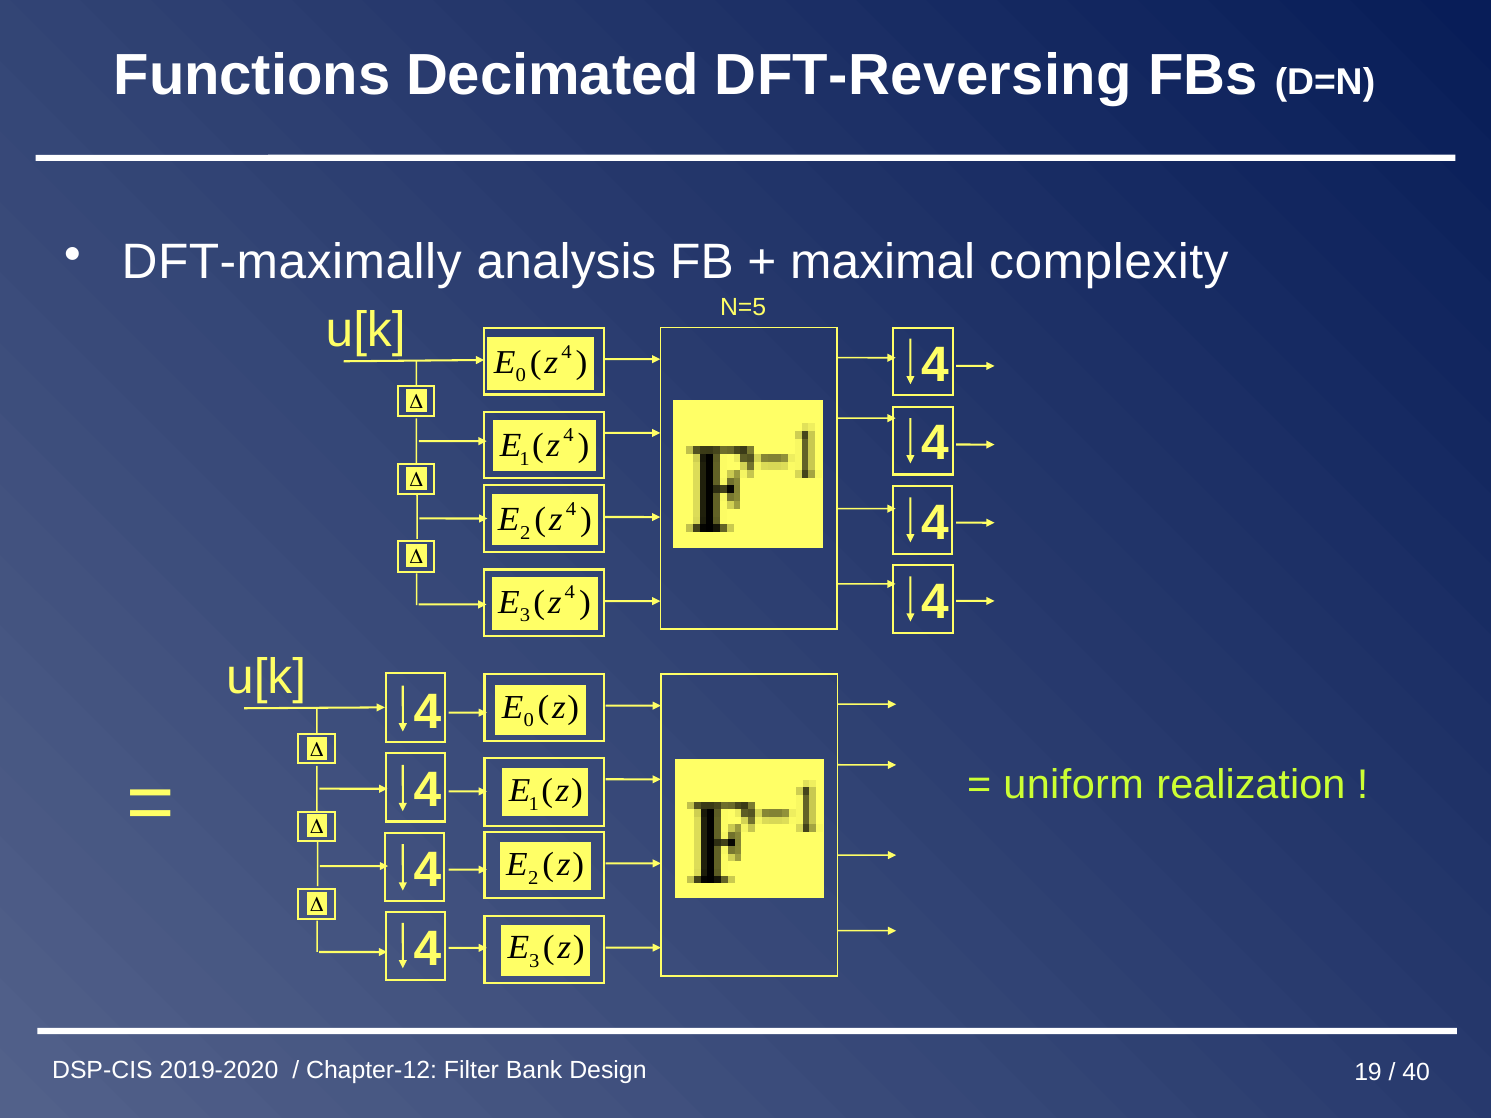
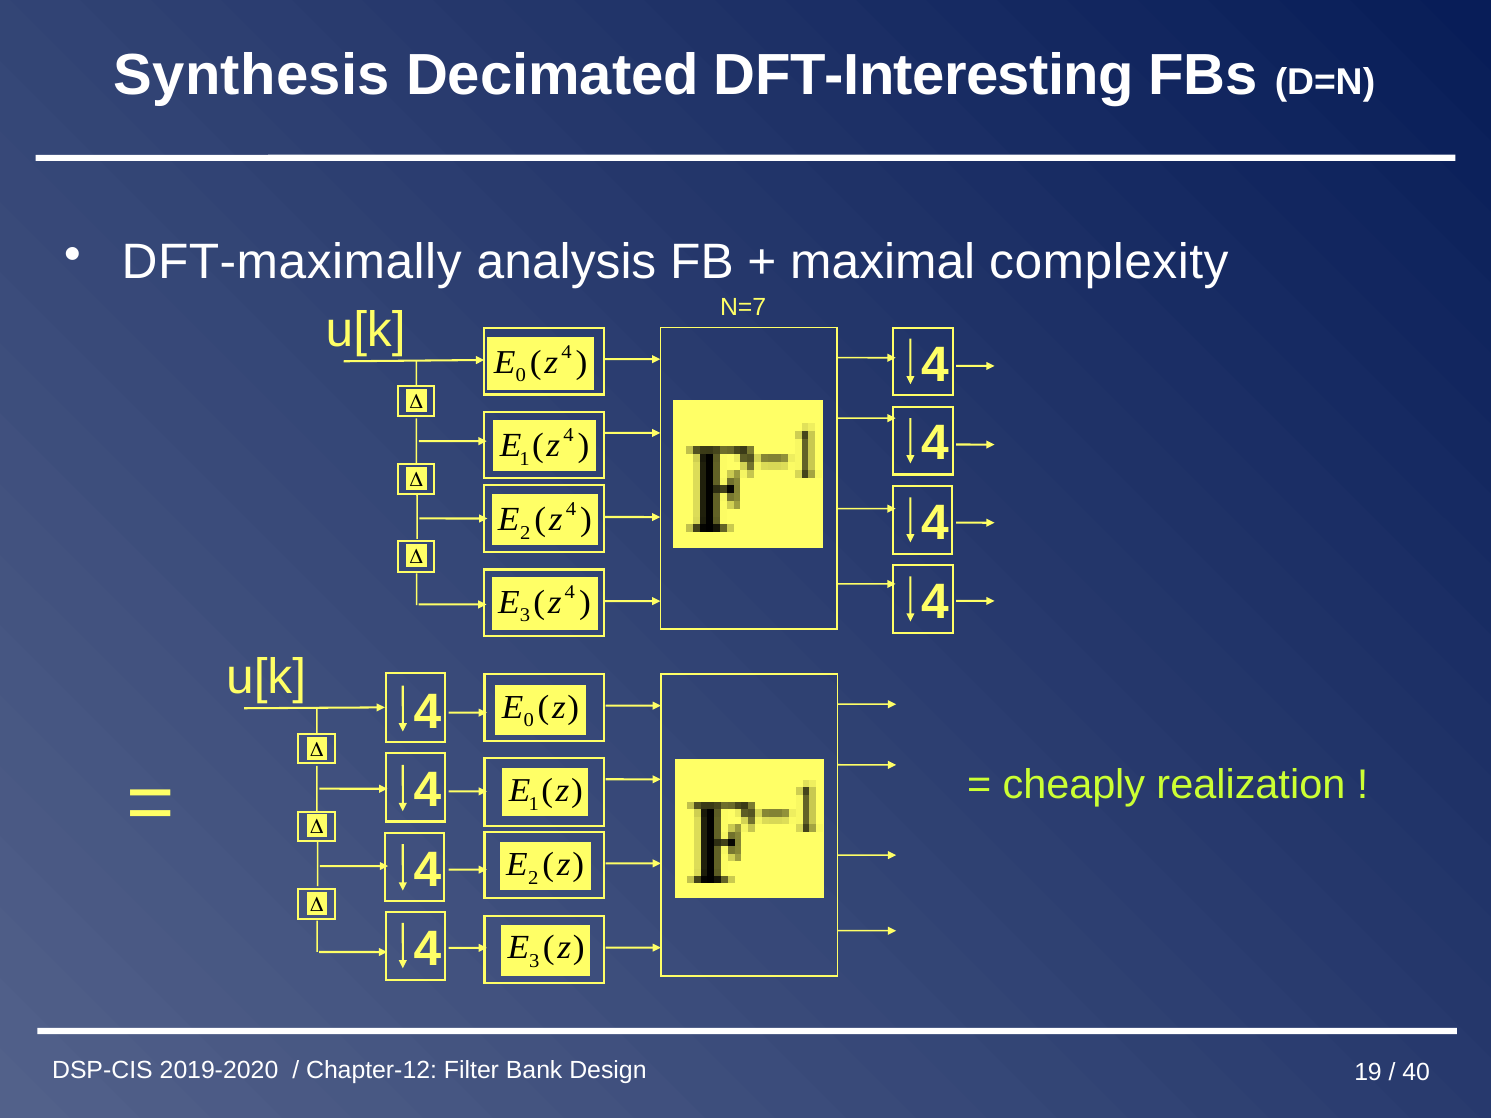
Functions: Functions -> Synthesis
DFT-Reversing: DFT-Reversing -> DFT-Interesting
N=5: N=5 -> N=7
uniform: uniform -> cheaply
